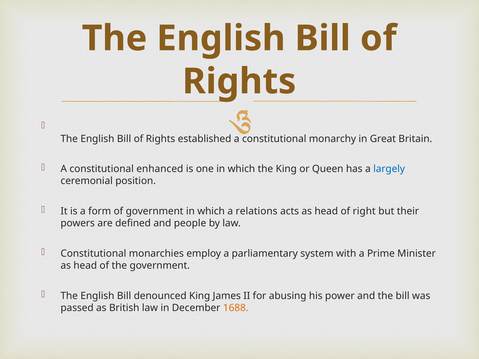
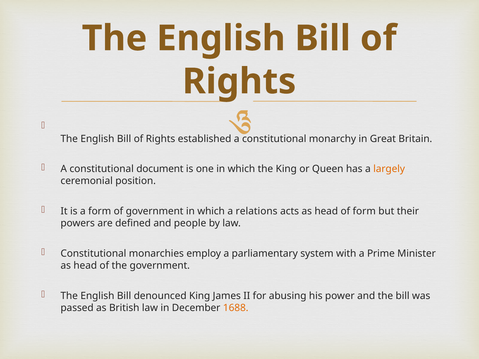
enhanced: enhanced -> document
largely colour: blue -> orange
of right: right -> form
